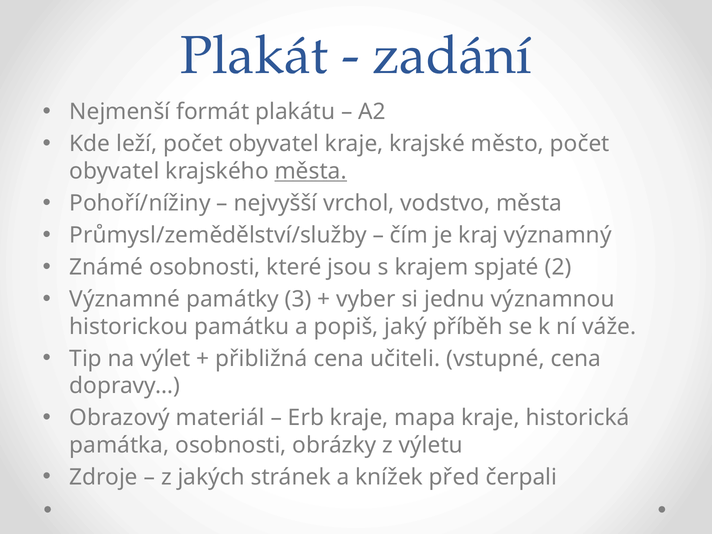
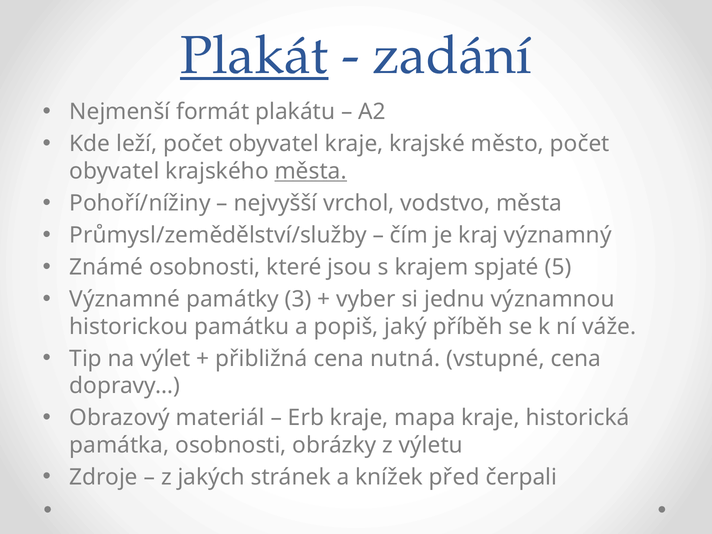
Plakát underline: none -> present
2: 2 -> 5
učiteli: učiteli -> nutná
